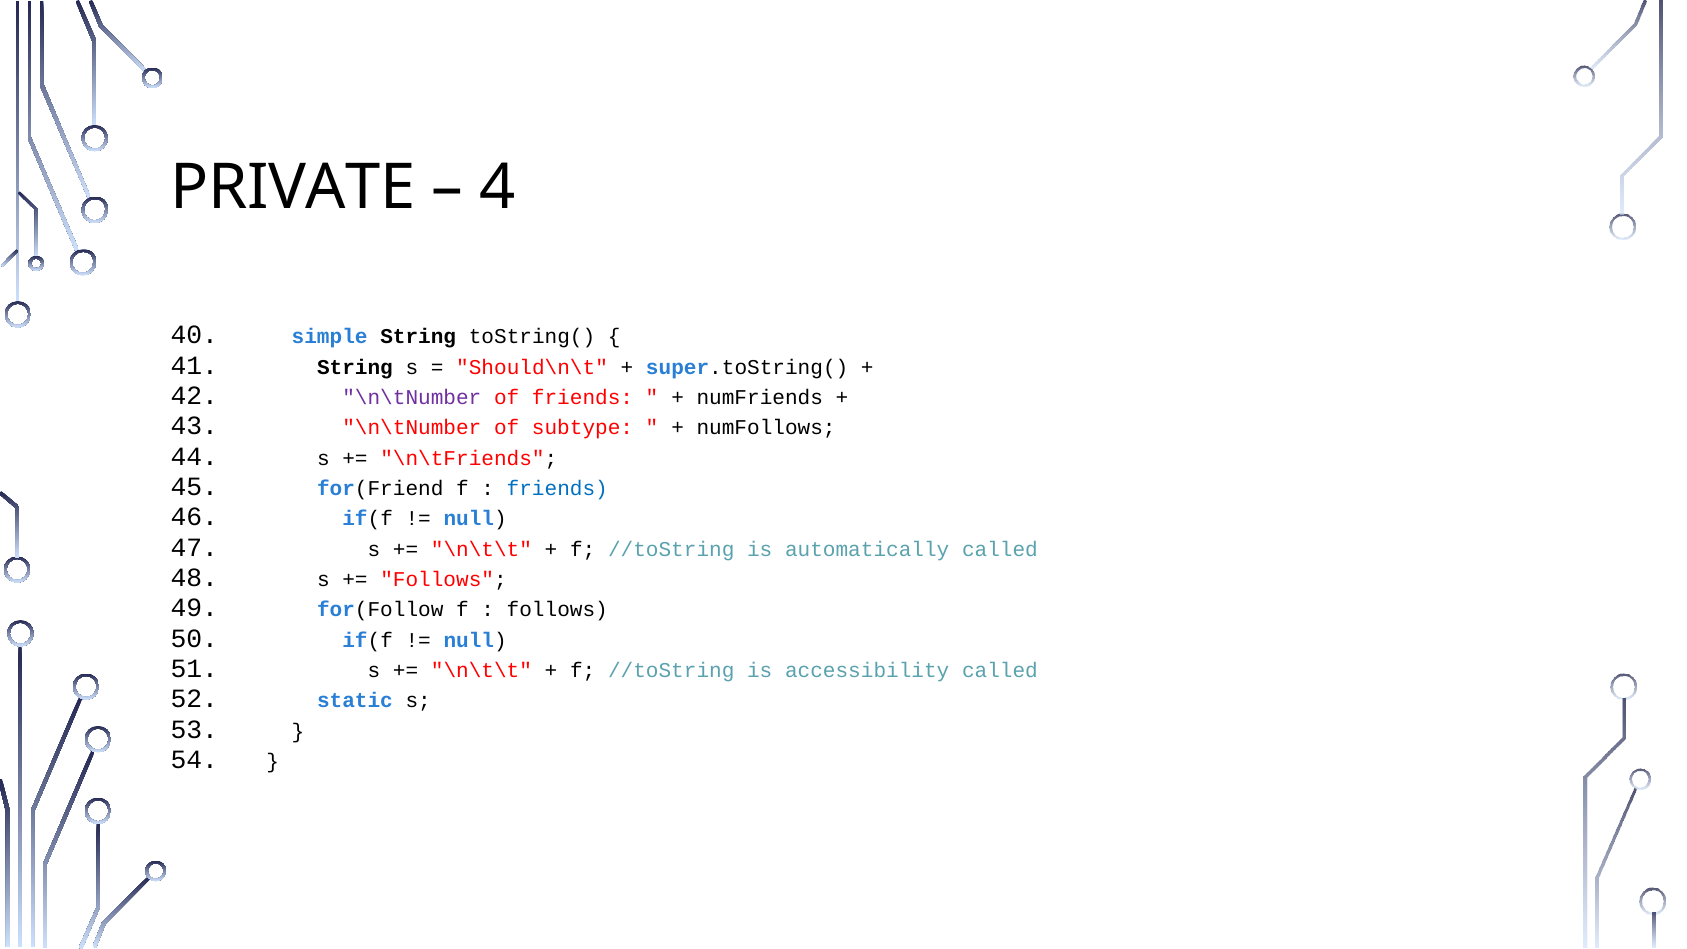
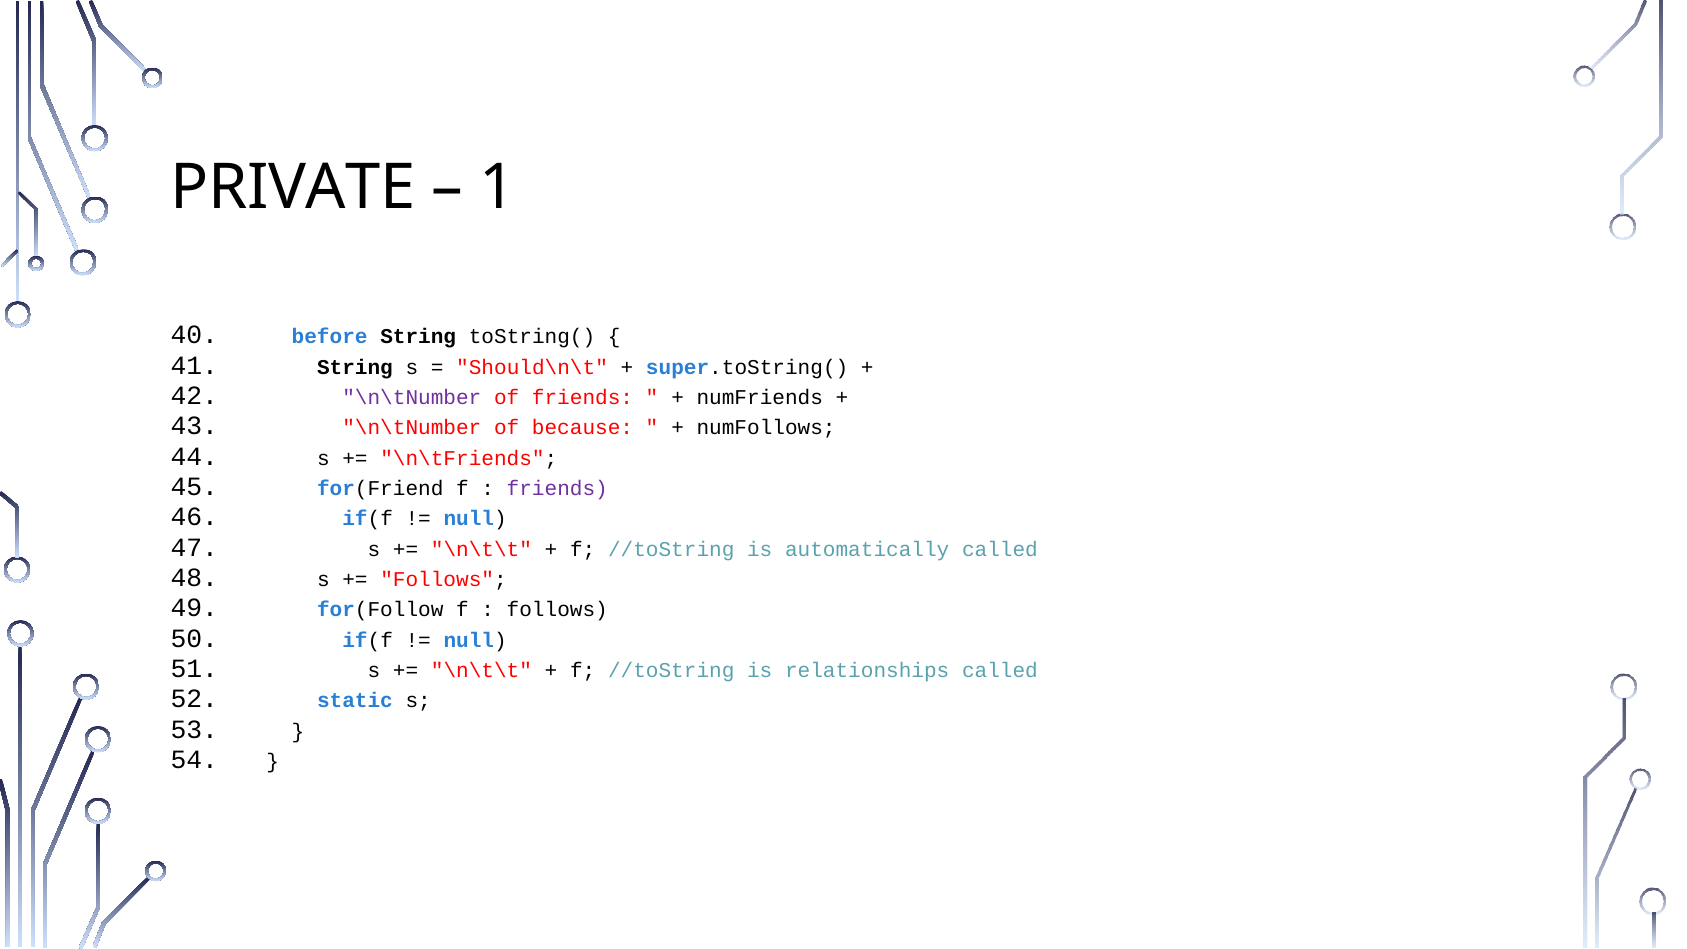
4: 4 -> 1
simple: simple -> before
subtype: subtype -> because
friends at (557, 488) colour: blue -> purple
accessibility: accessibility -> relationships
